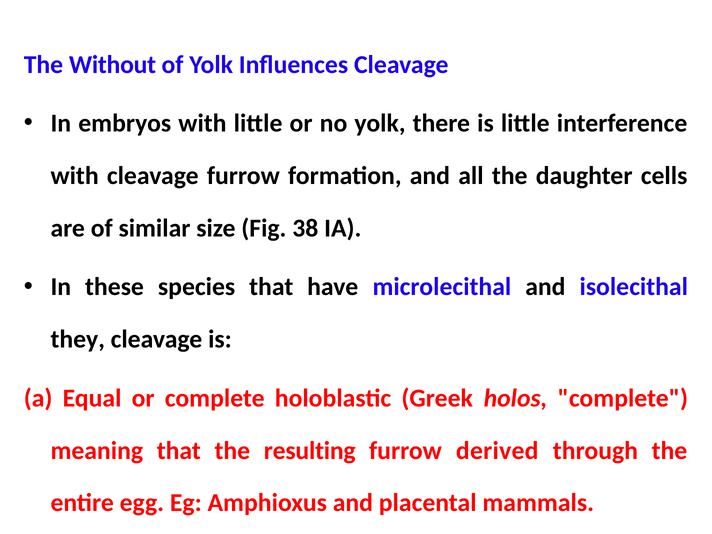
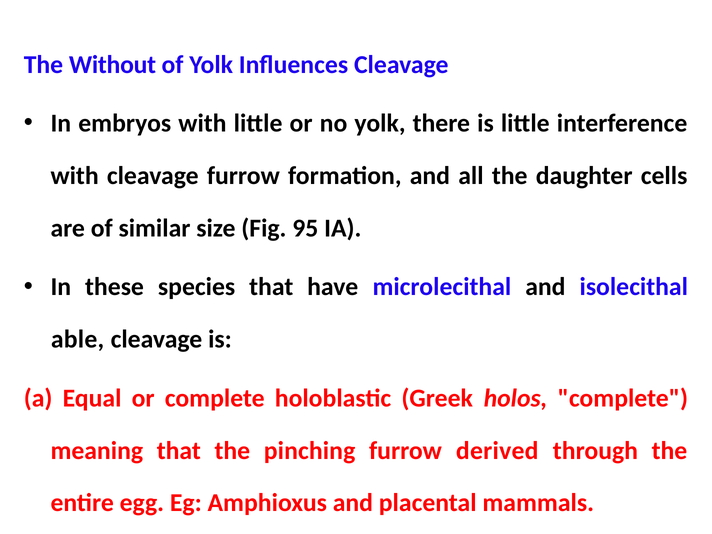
38: 38 -> 95
they: they -> able
resulting: resulting -> pinching
